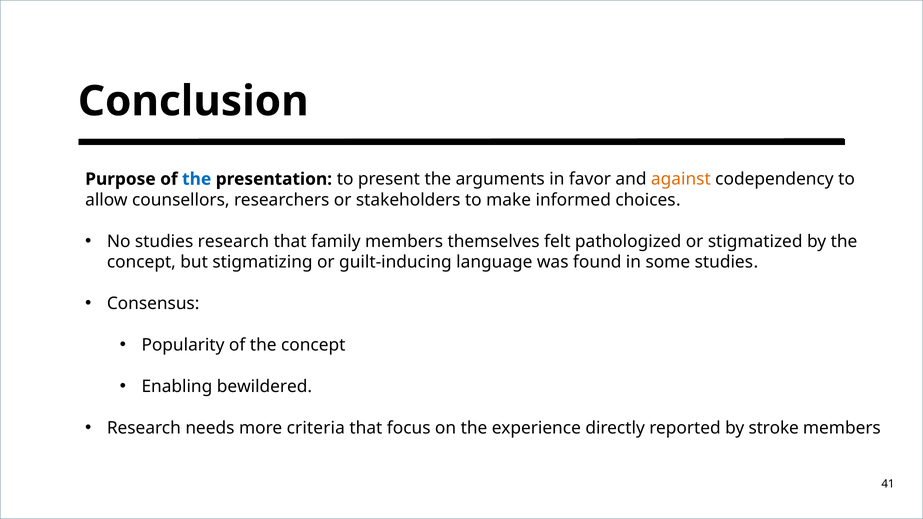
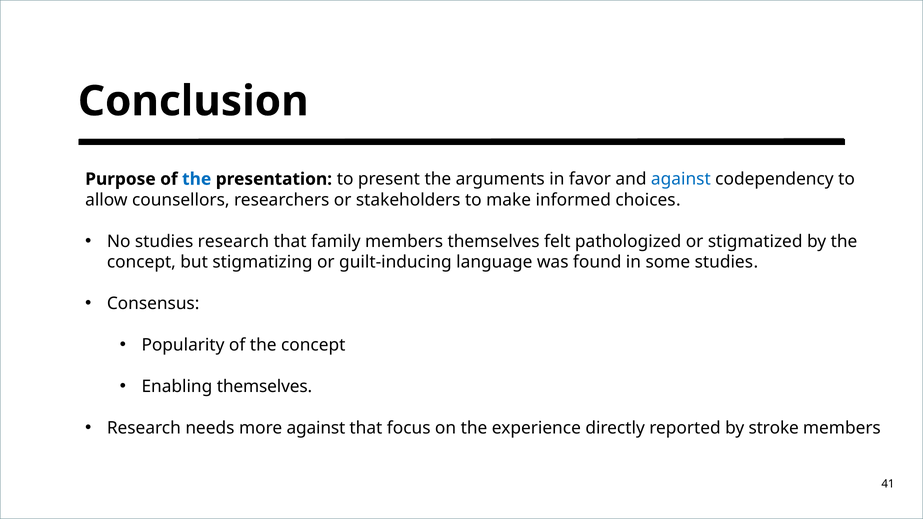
against at (681, 179) colour: orange -> blue
Enabling bewildered: bewildered -> themselves
more criteria: criteria -> against
